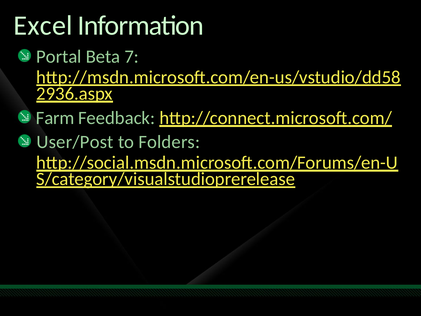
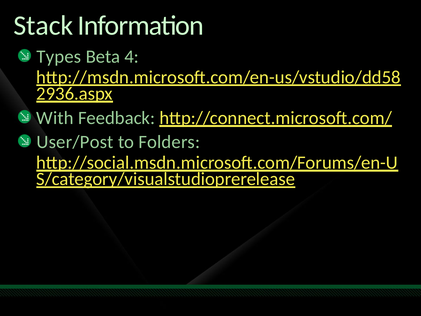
Excel: Excel -> Stack
Portal: Portal -> Types
7: 7 -> 4
Farm: Farm -> With
